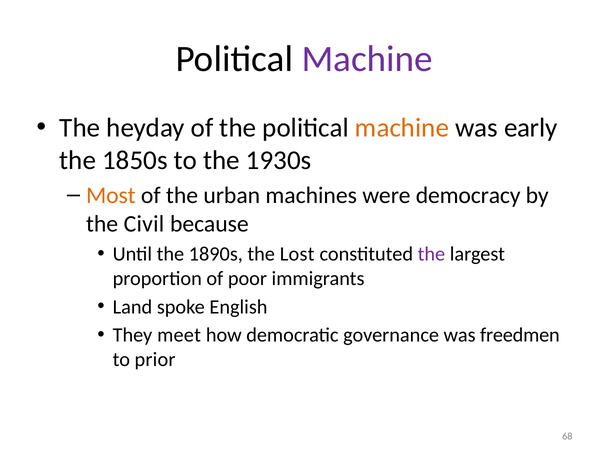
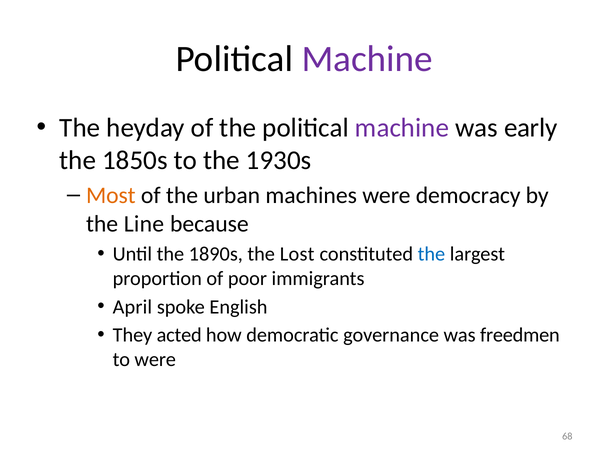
machine at (402, 128) colour: orange -> purple
Civil: Civil -> Line
the at (431, 254) colour: purple -> blue
Land: Land -> April
meet: meet -> acted
to prior: prior -> were
